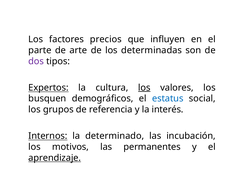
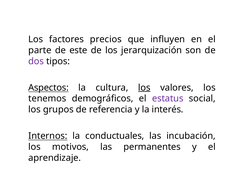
arte: arte -> este
determinadas: determinadas -> jerarquización
Expertos: Expertos -> Aspectos
busquen: busquen -> tenemos
estatus colour: blue -> purple
determinado: determinado -> conductuales
aprendizaje underline: present -> none
